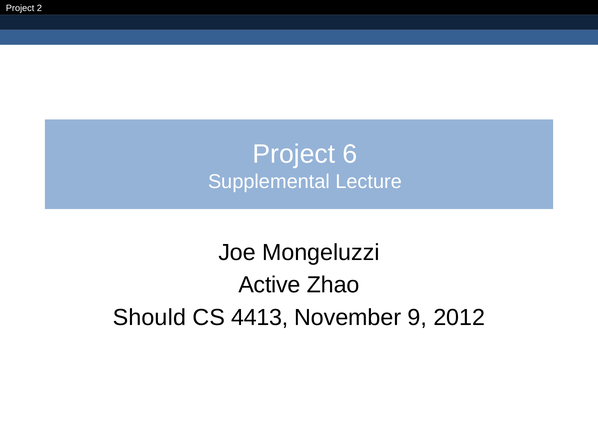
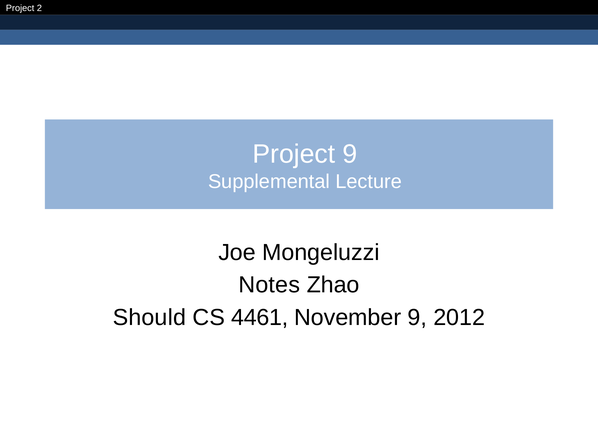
Project 6: 6 -> 9
Active: Active -> Notes
4413: 4413 -> 4461
